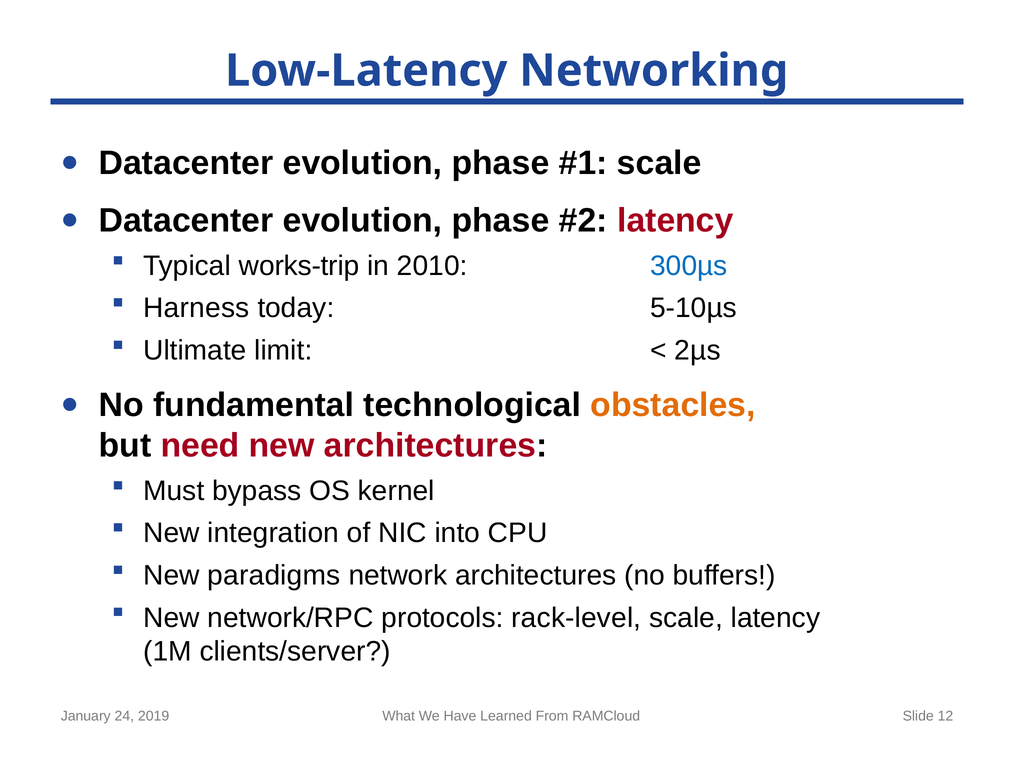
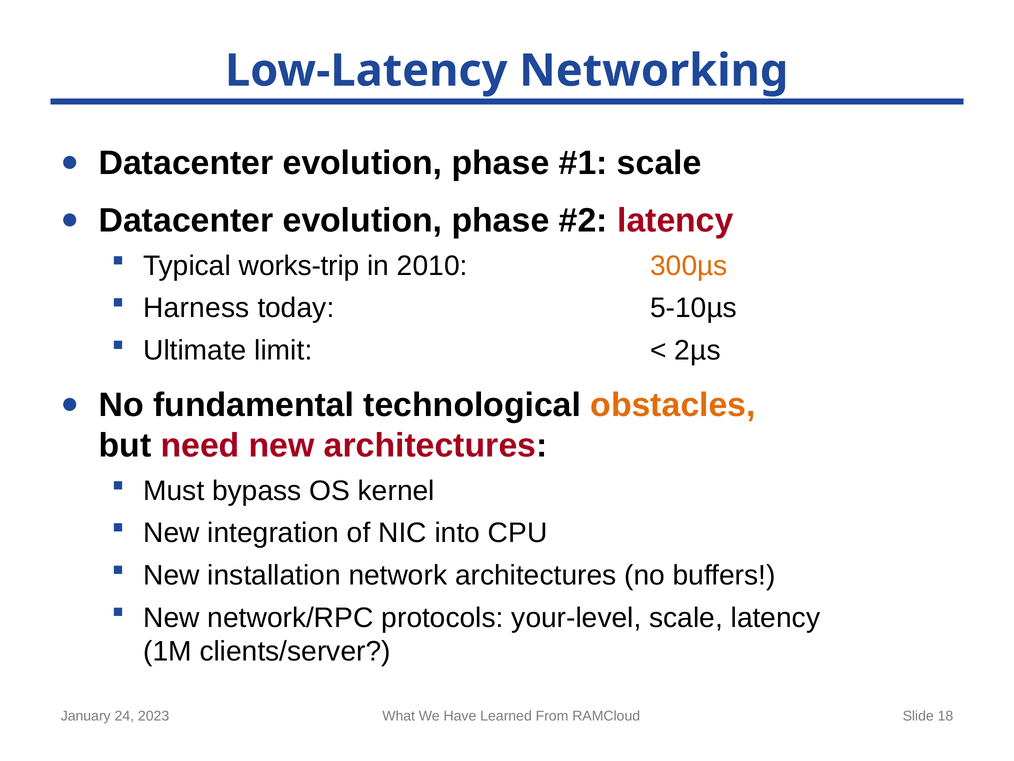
300µs colour: blue -> orange
paradigms: paradigms -> installation
rack-level: rack-level -> your-level
2019: 2019 -> 2023
12: 12 -> 18
